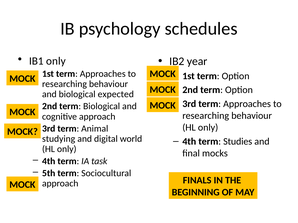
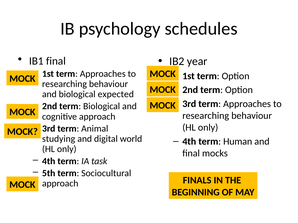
IB1 only: only -> final
Studies: Studies -> Human
